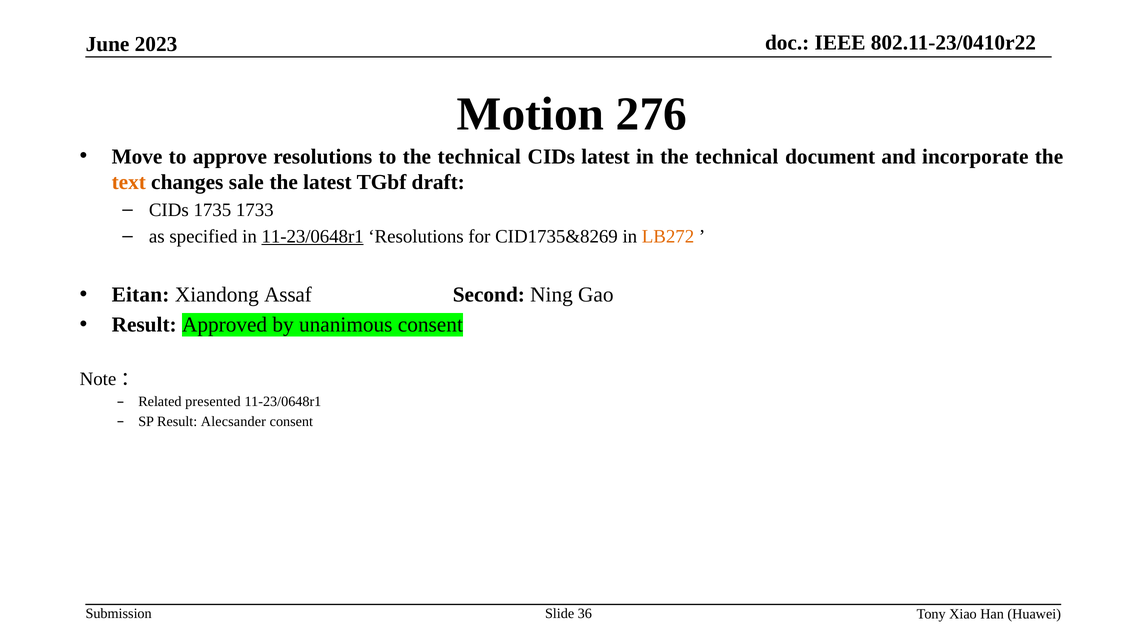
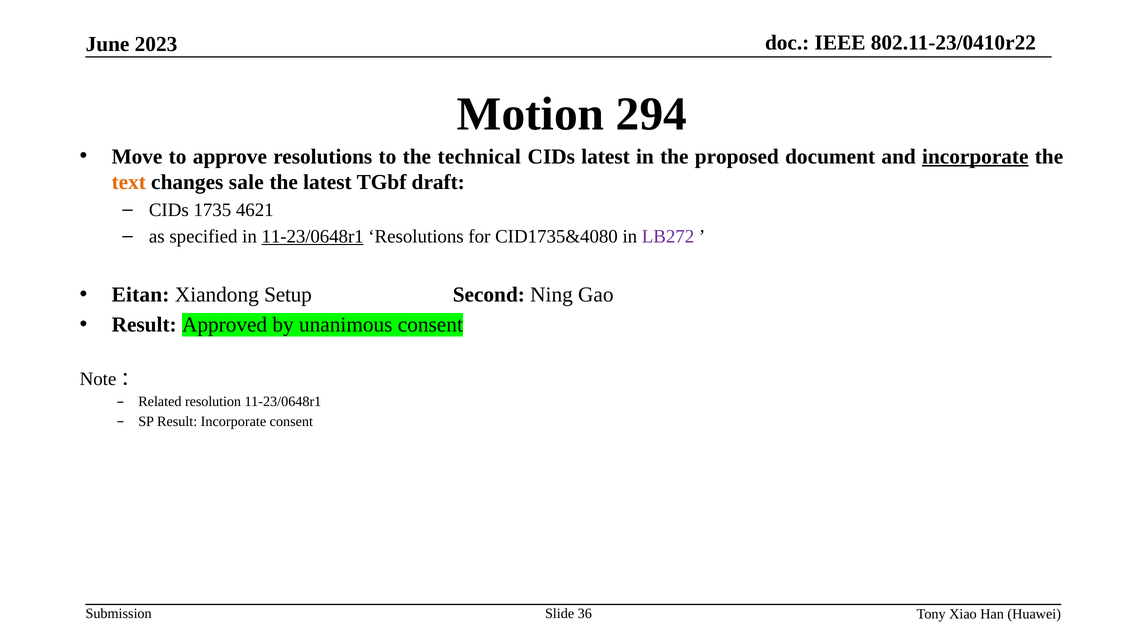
276: 276 -> 294
in the technical: technical -> proposed
incorporate at (975, 156) underline: none -> present
1733: 1733 -> 4621
CID1735&8269: CID1735&8269 -> CID1735&4080
LB272 colour: orange -> purple
Assaf: Assaf -> Setup
presented: presented -> resolution
Result Alecsander: Alecsander -> Incorporate
